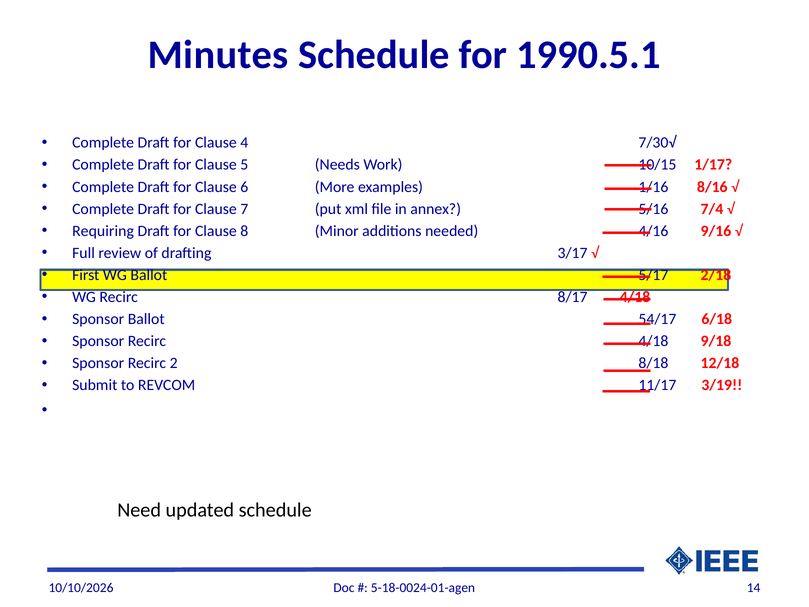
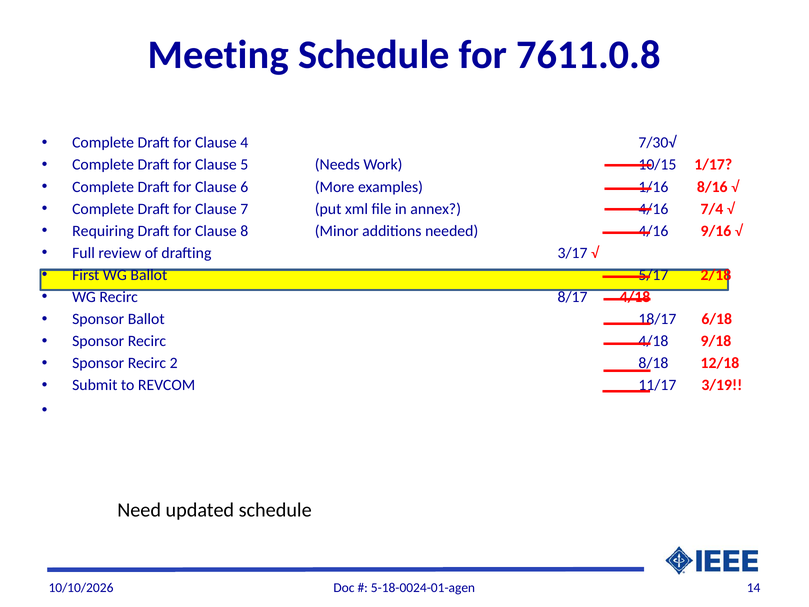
Minutes: Minutes -> Meeting
1990.5.1: 1990.5.1 -> 7611.0.8
annex 5/16: 5/16 -> 4/16
54/17: 54/17 -> 18/17
